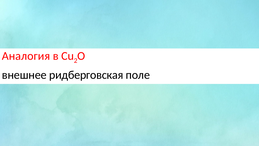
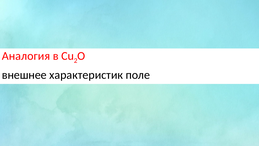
ридберговская: ридберговская -> характеристик
